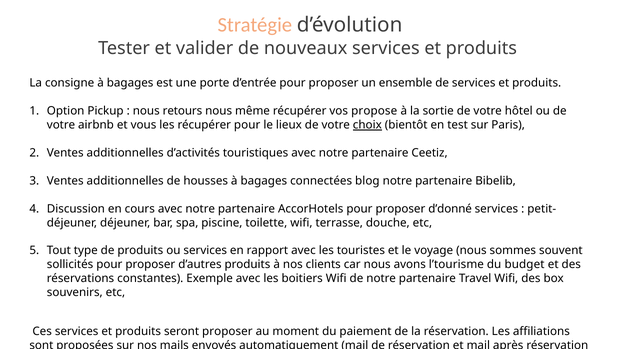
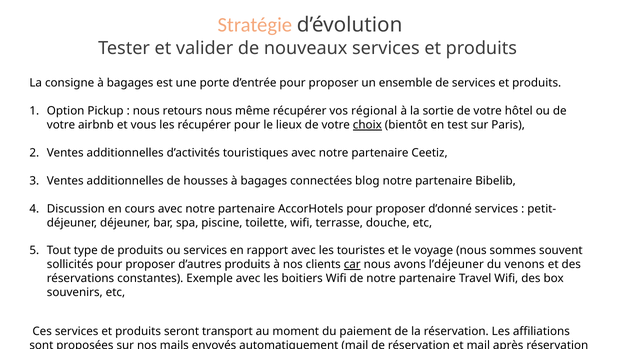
propose: propose -> régional
car underline: none -> present
l’tourisme: l’tourisme -> l’déjeuner
budget: budget -> venons
seront proposer: proposer -> transport
